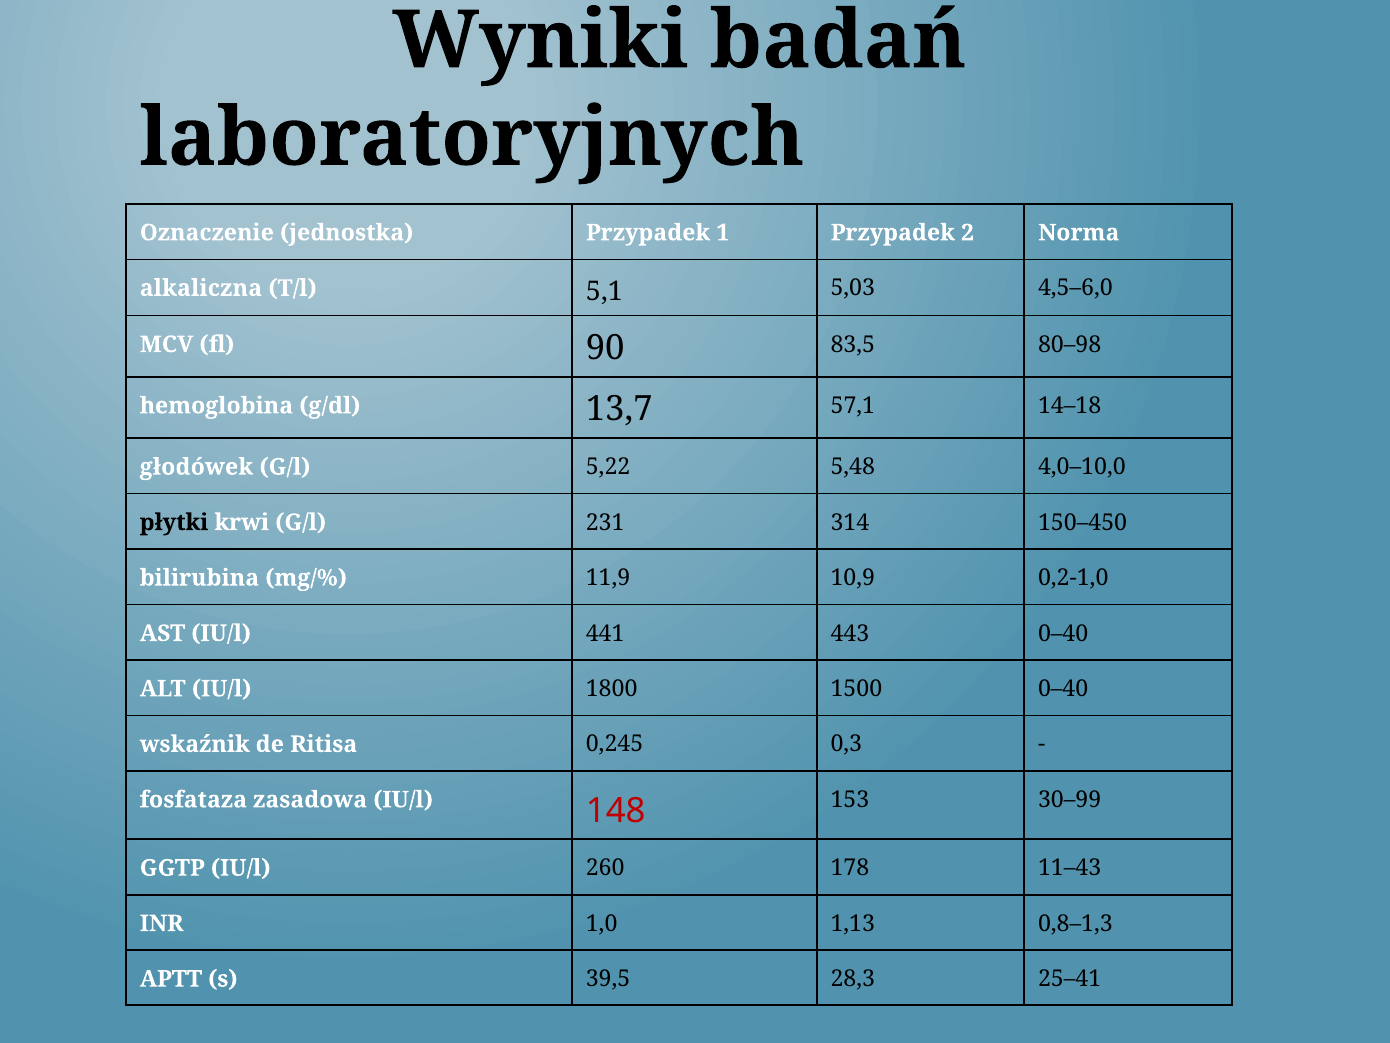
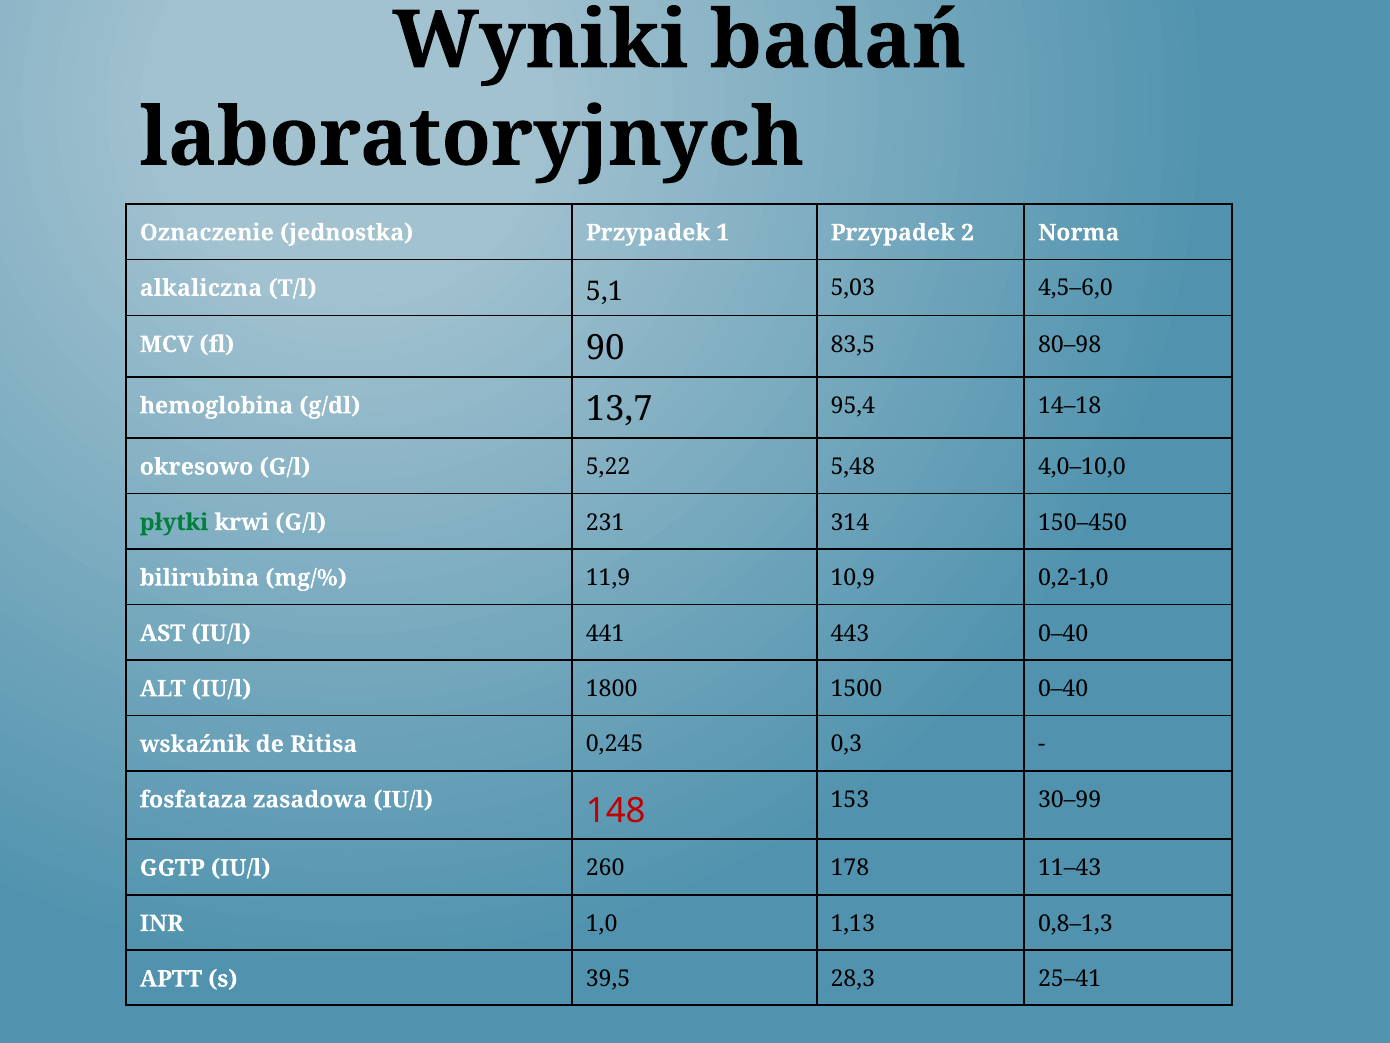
57,1: 57,1 -> 95,4
głodówek: głodówek -> okresowo
płytki colour: black -> green
